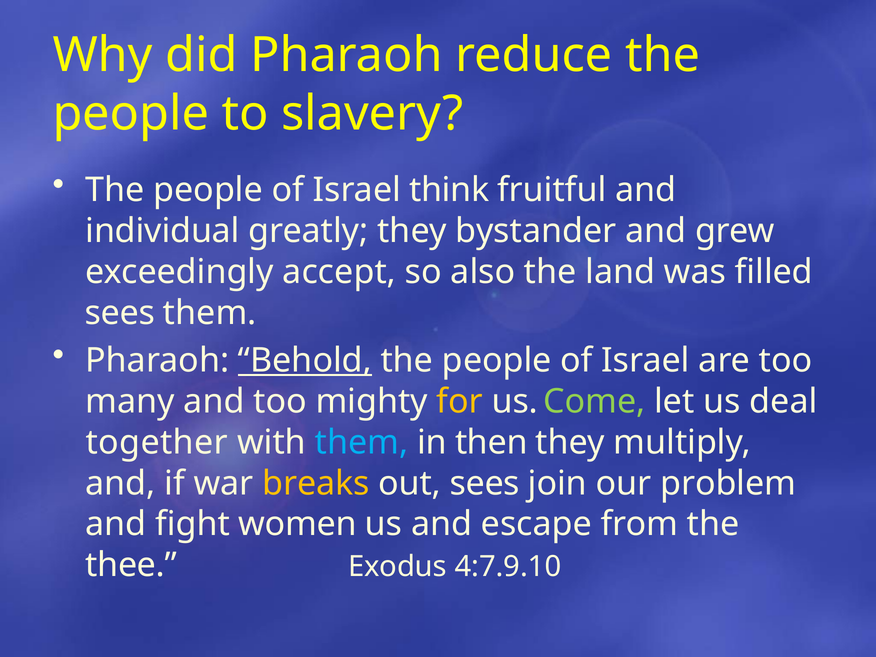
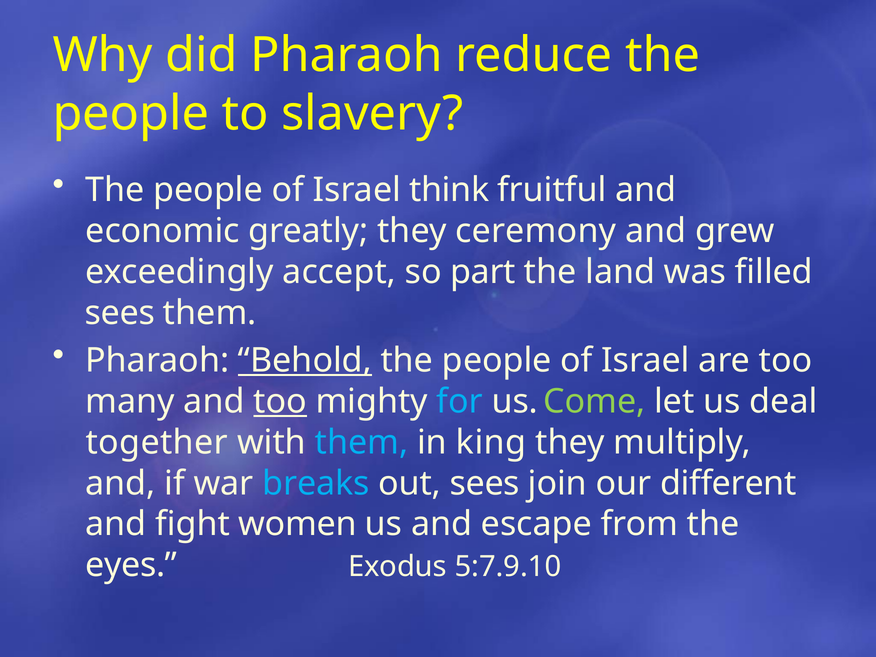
individual: individual -> economic
bystander: bystander -> ceremony
also: also -> part
too at (280, 401) underline: none -> present
for colour: yellow -> light blue
then: then -> king
breaks colour: yellow -> light blue
problem: problem -> different
thee: thee -> eyes
4:7.9.10: 4:7.9.10 -> 5:7.9.10
